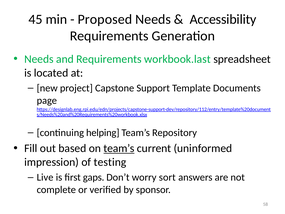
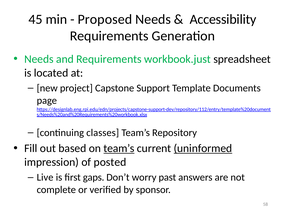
workbook.last: workbook.last -> workbook.just
helping: helping -> classes
uninformed underline: none -> present
testing: testing -> posted
sort: sort -> past
